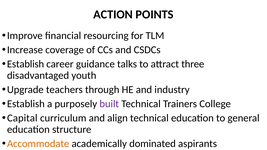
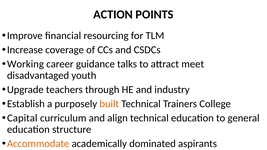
Establish at (26, 64): Establish -> Working
three: three -> meet
built colour: purple -> orange
